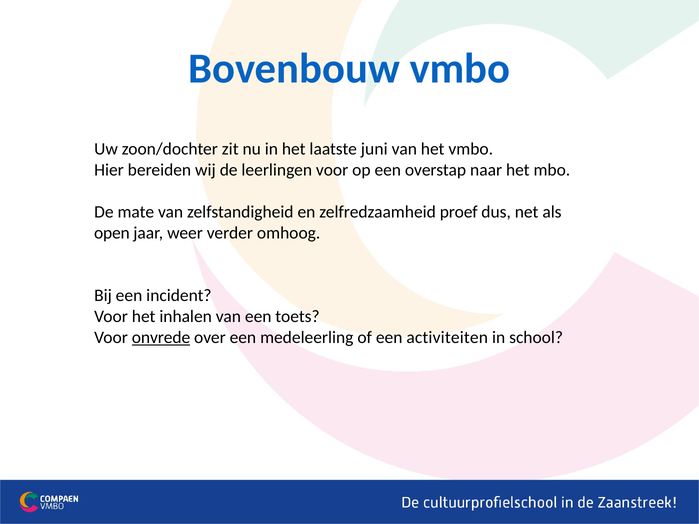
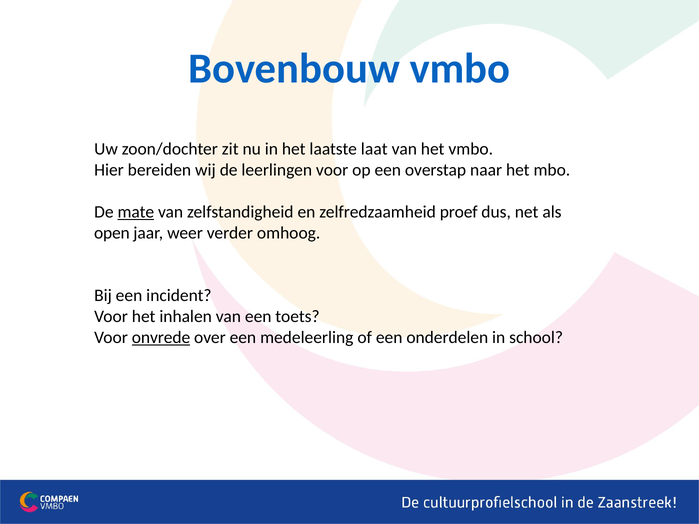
juni: juni -> laat
mate underline: none -> present
activiteiten: activiteiten -> onderdelen
